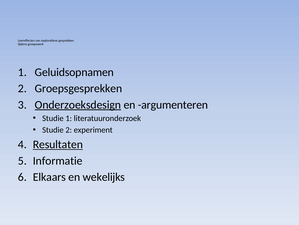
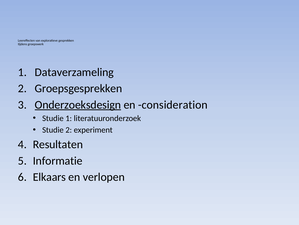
Geluidsopnamen: Geluidsopnamen -> Dataverzameling
argumenteren: argumenteren -> consideration
Resultaten underline: present -> none
wekelijks: wekelijks -> verlopen
